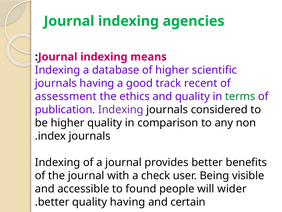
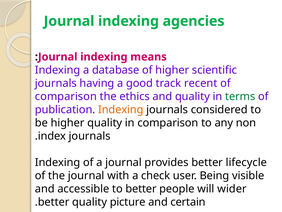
assessment at (66, 96): assessment -> comparison
Indexing at (121, 109) colour: purple -> orange
benefits: benefits -> lifecycle
to found: found -> better
quality having: having -> picture
